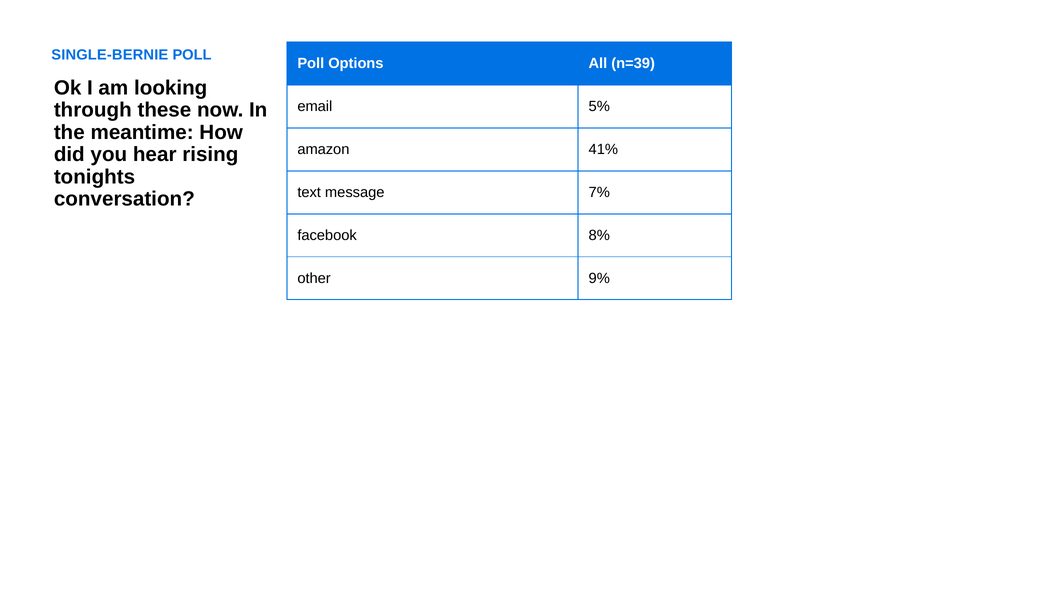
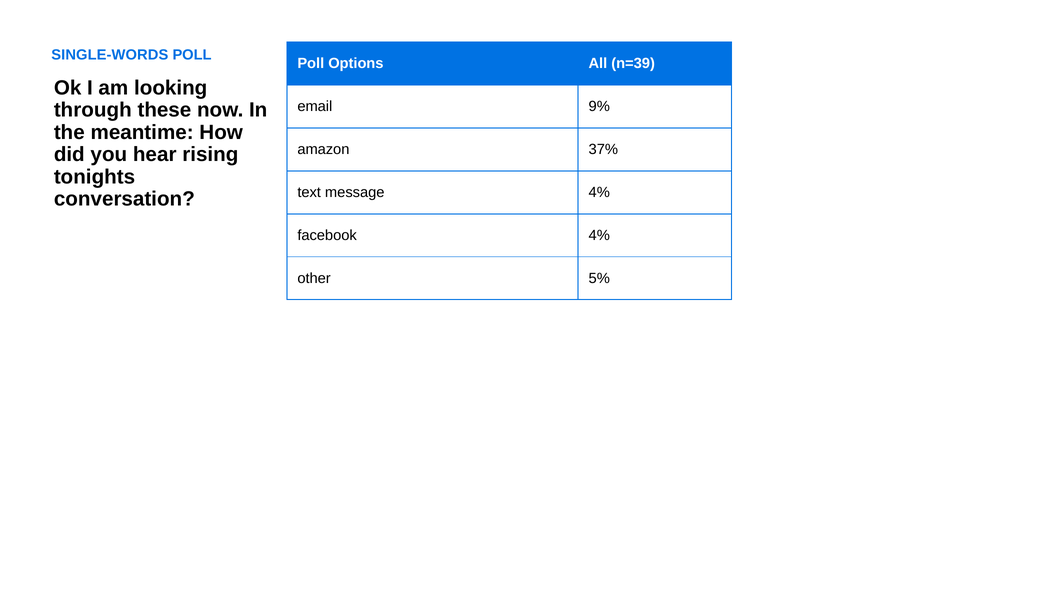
SINGLE-BERNIE: SINGLE-BERNIE -> SINGLE-WORDS
5%: 5% -> 9%
41%: 41% -> 37%
message 7%: 7% -> 4%
facebook 8%: 8% -> 4%
9%: 9% -> 5%
